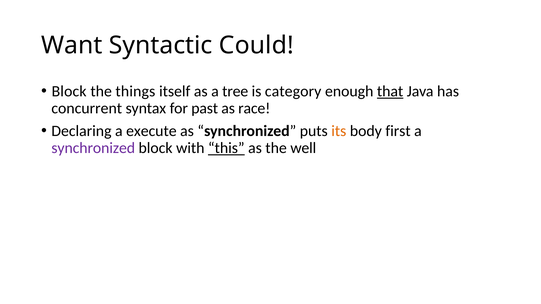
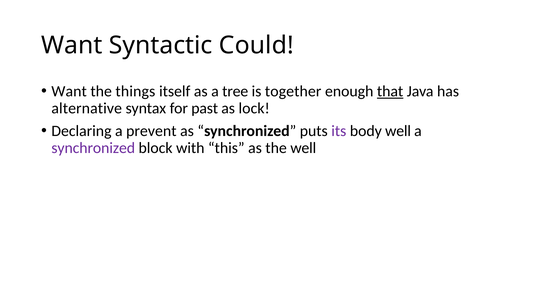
Block at (69, 91): Block -> Want
category: category -> together
concurrent: concurrent -> alternative
race: race -> lock
execute: execute -> prevent
its colour: orange -> purple
body first: first -> well
this underline: present -> none
